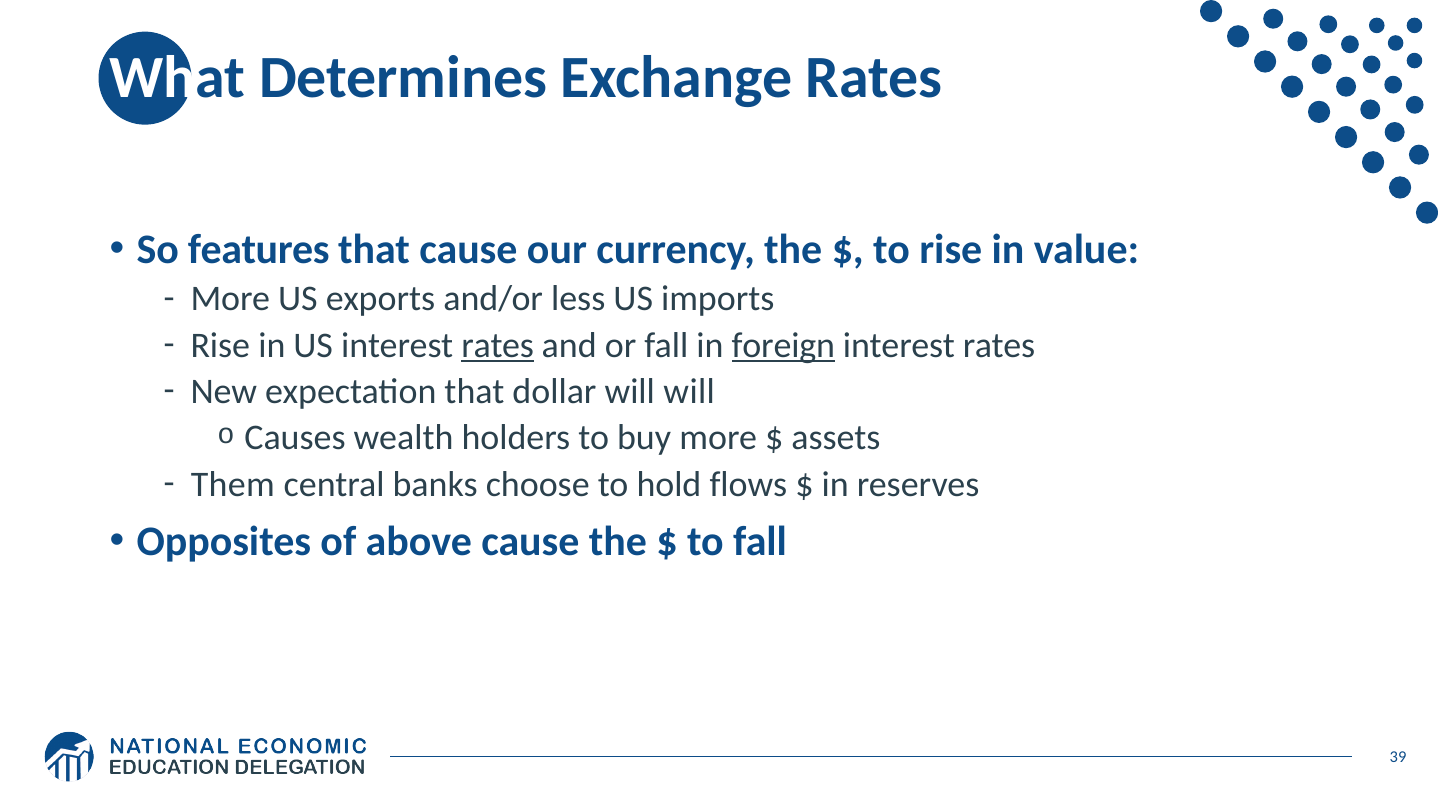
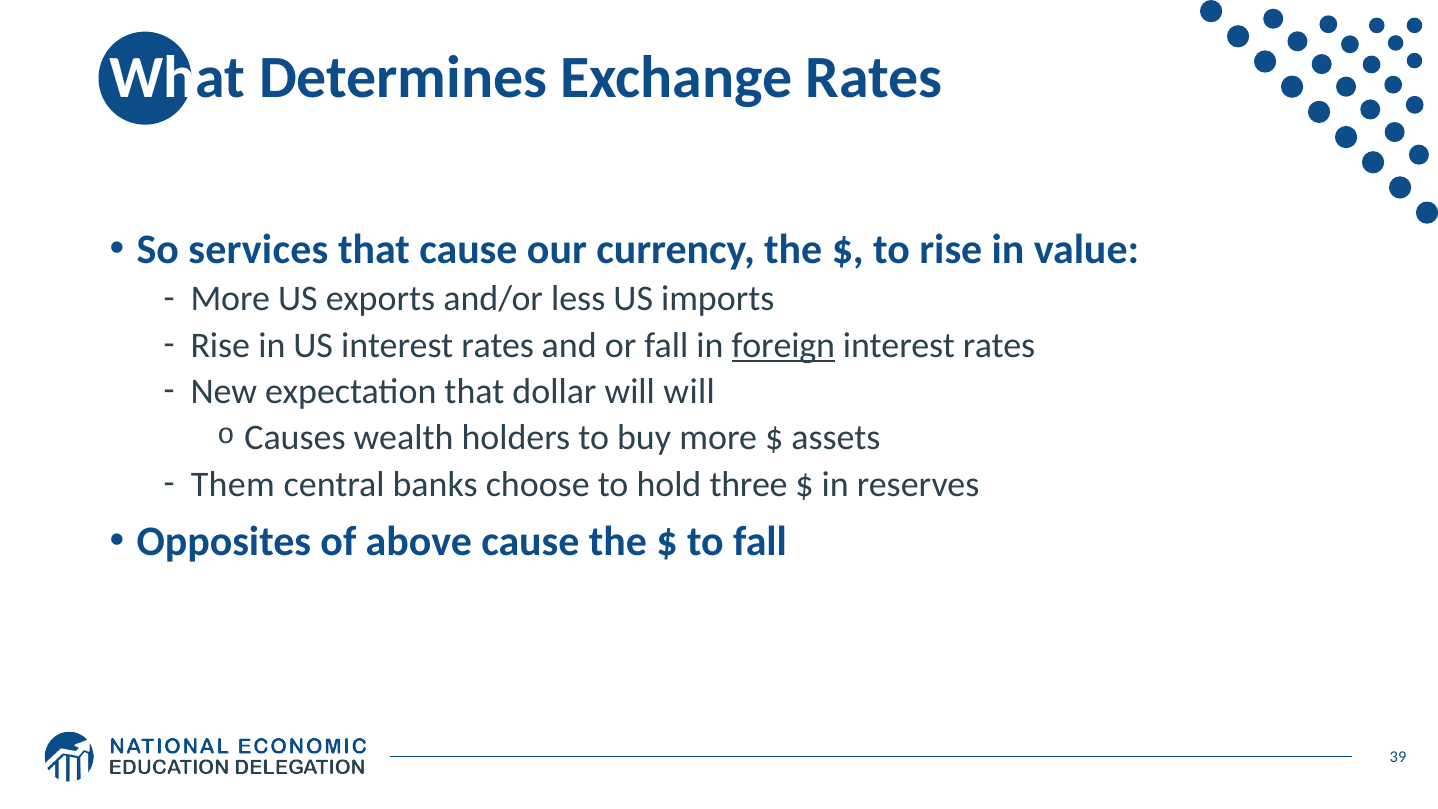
features: features -> services
rates at (498, 345) underline: present -> none
flows: flows -> three
